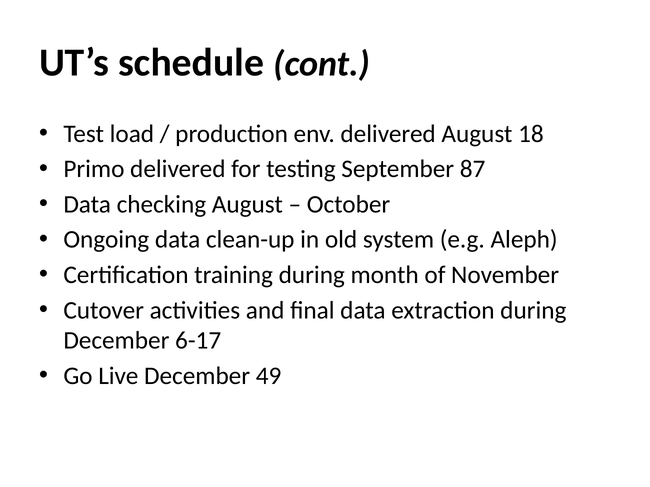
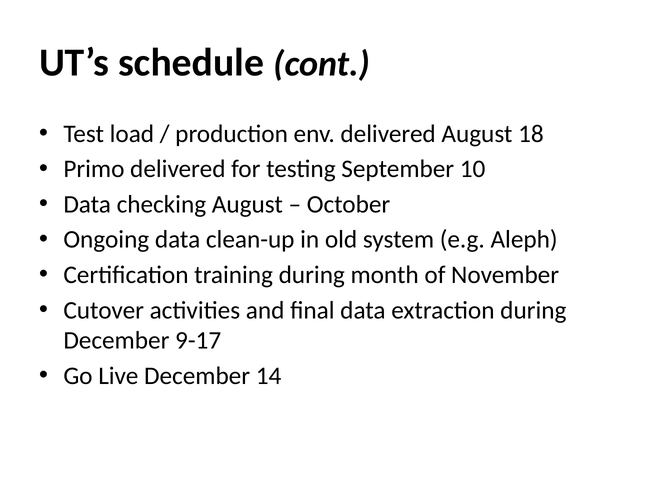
87: 87 -> 10
6-17: 6-17 -> 9-17
49: 49 -> 14
